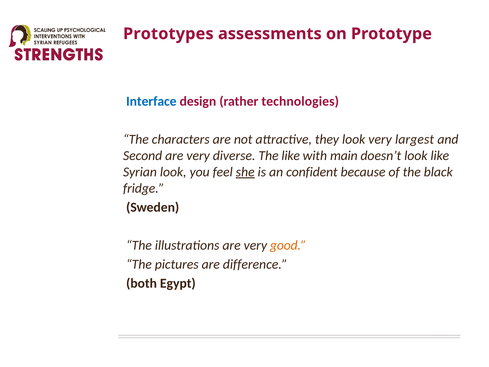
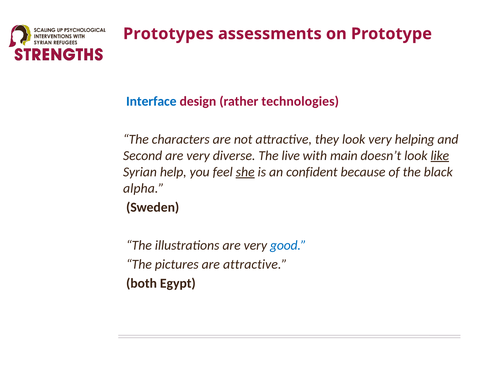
largest: largest -> helping
The like: like -> live
like at (440, 156) underline: none -> present
Syrian look: look -> help
fridge: fridge -> alpha
good colour: orange -> blue
are difference: difference -> attractive
